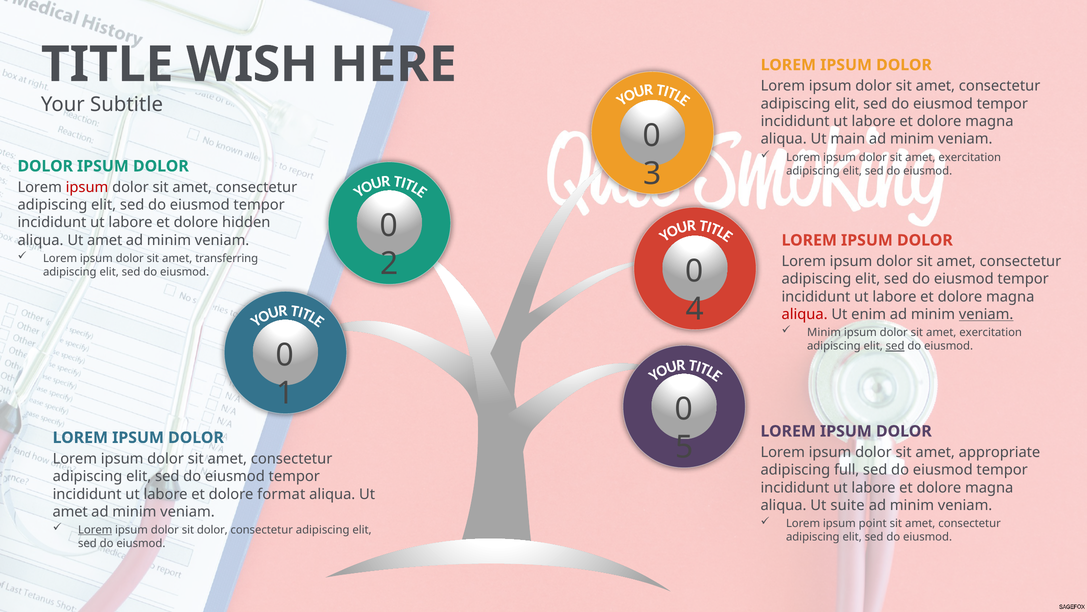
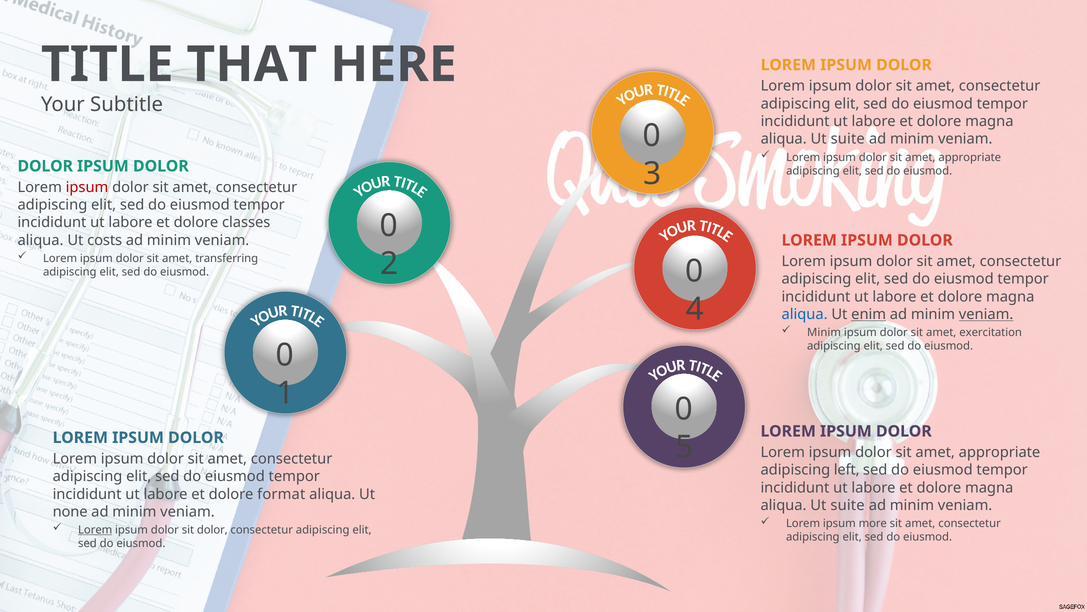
WISH: WISH -> THAT
main at (848, 139): main -> suite
exercitation at (970, 157): exercitation -> appropriate
hidden: hidden -> classes
amet at (105, 240): amet -> costs
aliqua at (805, 314) colour: red -> blue
enim underline: none -> present
sed at (895, 346) underline: present -> none
full: full -> left
amet at (70, 511): amet -> none
point: point -> more
